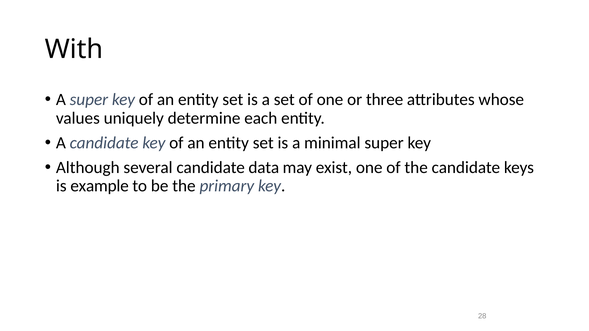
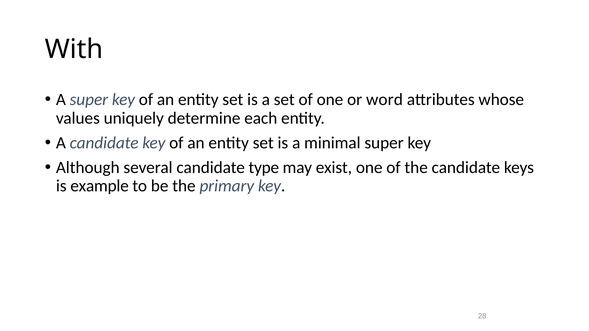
three: three -> word
data: data -> type
